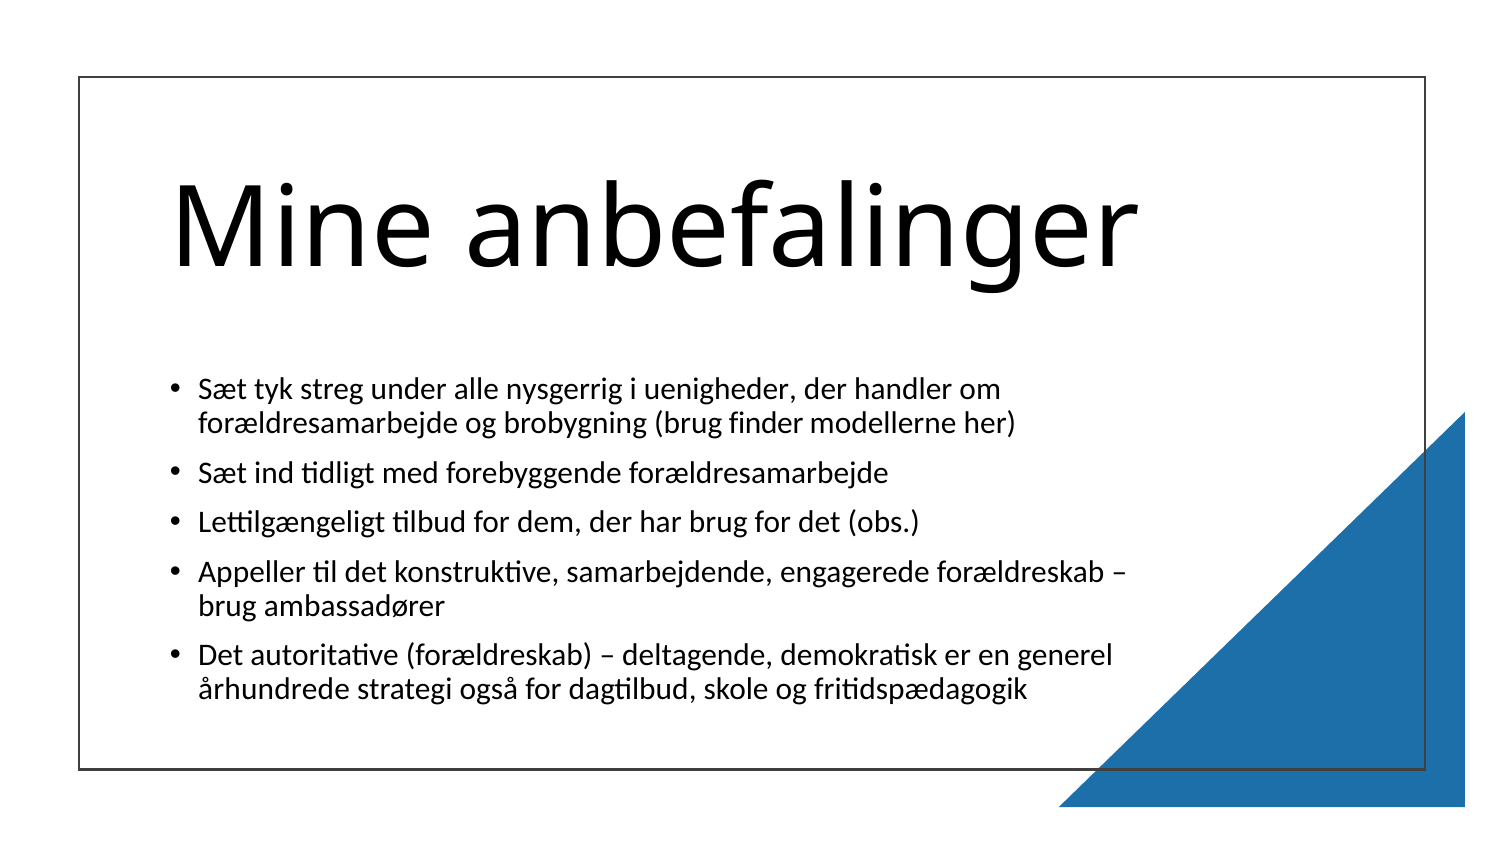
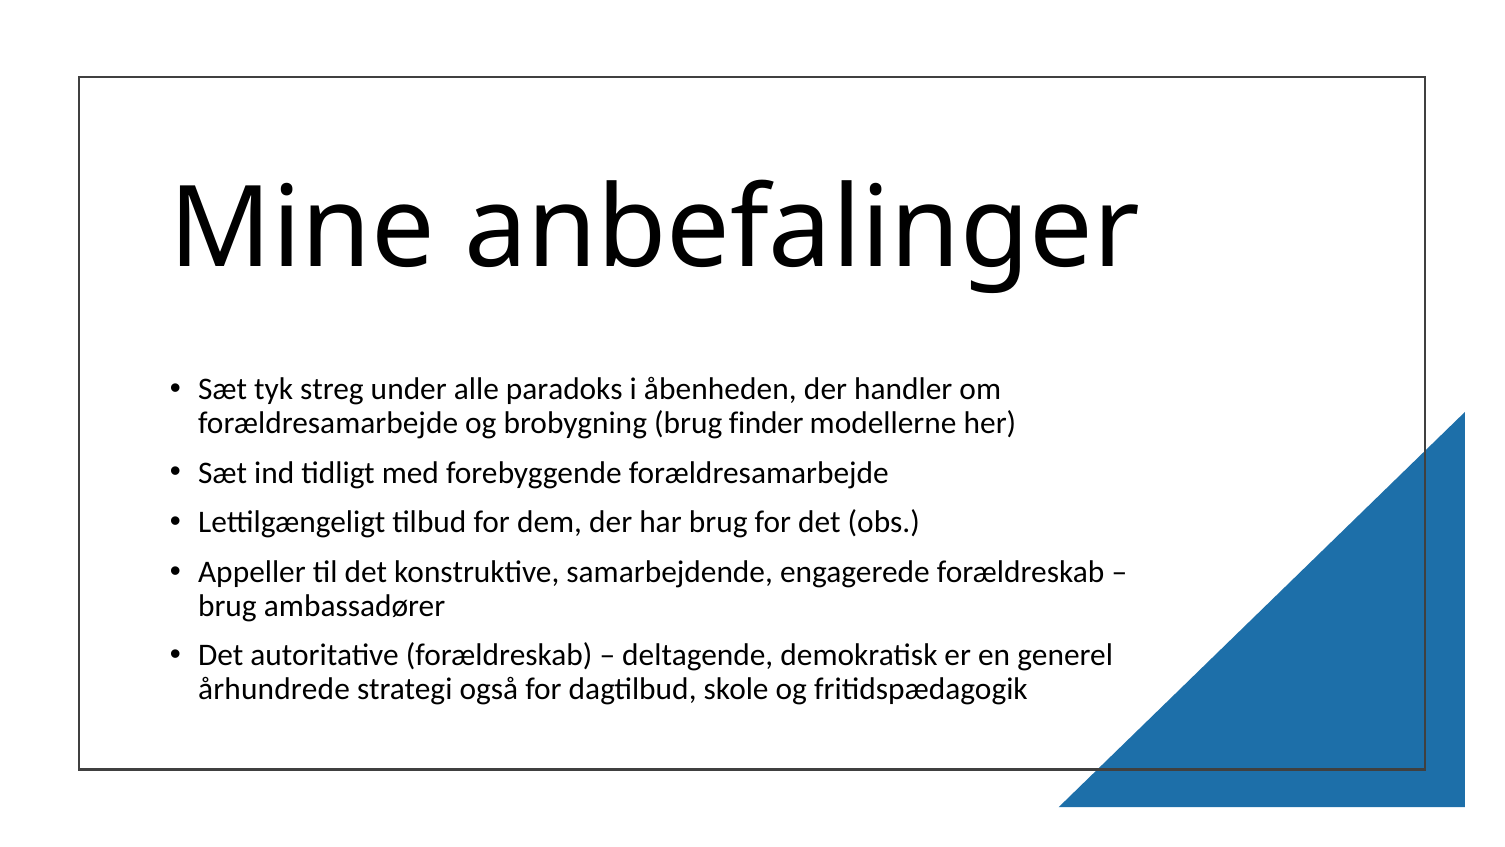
nysgerrig: nysgerrig -> paradoks
uenigheder: uenigheder -> åbenheden
